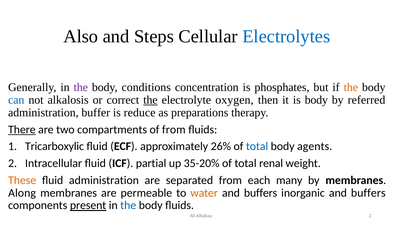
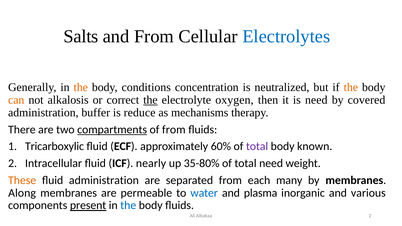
Also: Also -> Salts
and Steps: Steps -> From
the at (81, 87) colour: purple -> orange
phosphates: phosphates -> neutralized
can colour: blue -> orange
is body: body -> need
referred: referred -> covered
preparations: preparations -> mechanisms
There underline: present -> none
compartments underline: none -> present
26%: 26% -> 60%
total at (257, 147) colour: blue -> purple
agents: agents -> known
partial: partial -> nearly
35-20%: 35-20% -> 35-80%
total renal: renal -> need
water colour: orange -> blue
buffers at (261, 193): buffers -> plasma
inorganic and buffers: buffers -> various
